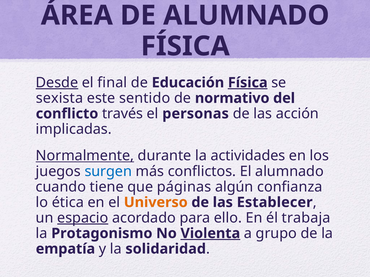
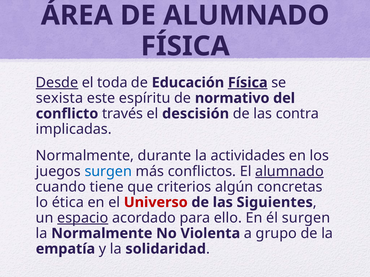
final: final -> toda
sentido: sentido -> espíritu
personas: personas -> descisión
acción: acción -> contra
Normalmente at (85, 156) underline: present -> none
alumnado at (289, 172) underline: none -> present
páginas: páginas -> criterios
confianza: confianza -> concretas
Universo colour: orange -> red
Establecer: Establecer -> Siguientes
él trabaja: trabaja -> surgen
la Protagonismo: Protagonismo -> Normalmente
Violenta underline: present -> none
